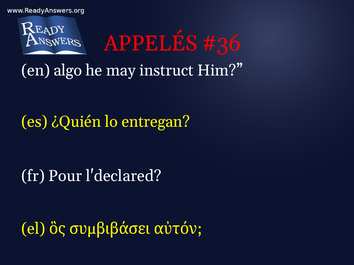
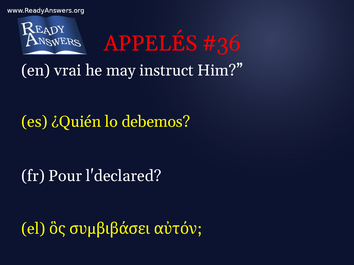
algo: algo -> vrai
entregan: entregan -> debemos
